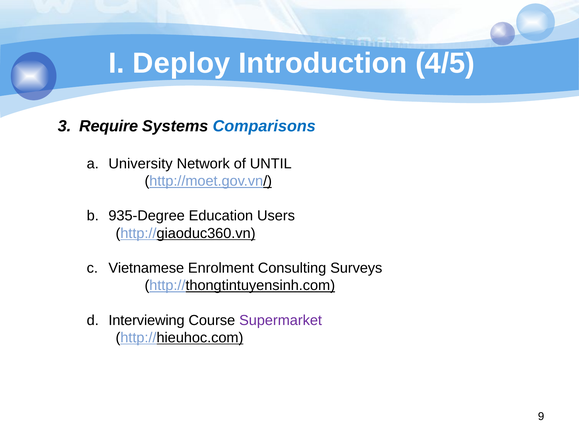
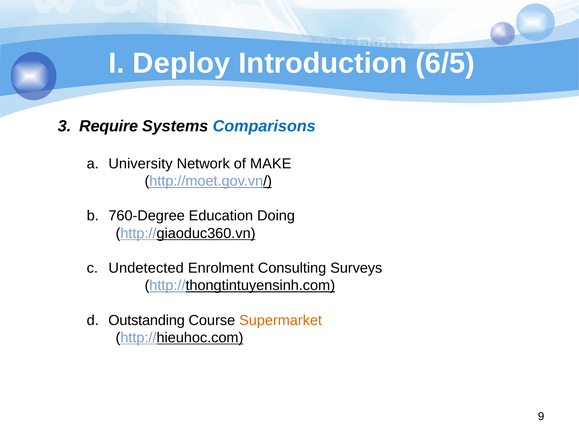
4/5: 4/5 -> 6/5
UNTIL: UNTIL -> MAKE
935-Degree: 935-Degree -> 760-Degree
Users: Users -> Doing
Vietnamese: Vietnamese -> Undetected
Interviewing: Interviewing -> Outstanding
Supermarket colour: purple -> orange
